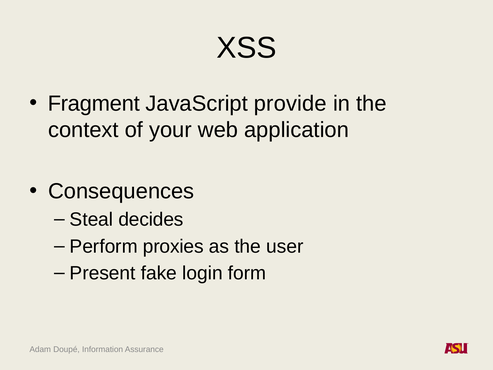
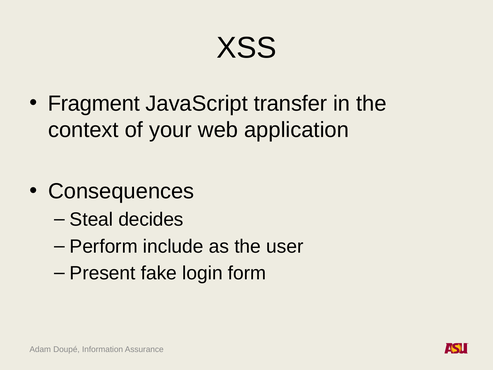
provide: provide -> transfer
proxies: proxies -> include
